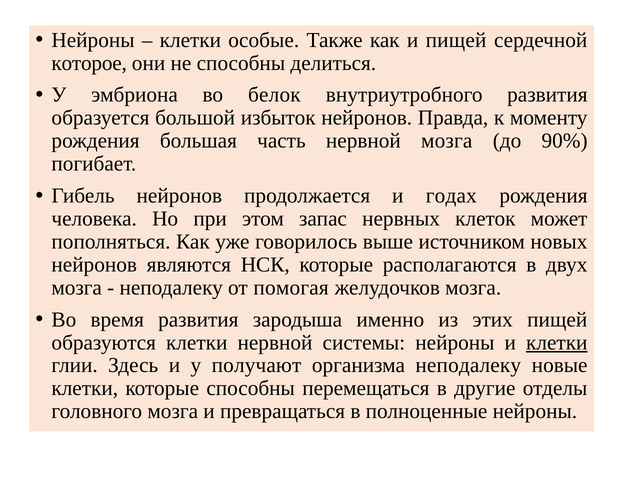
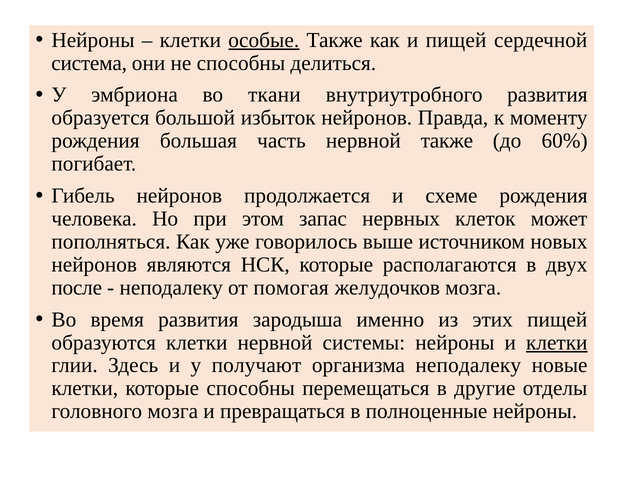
особые underline: none -> present
которое: которое -> система
белок: белок -> ткани
нервной мозга: мозга -> также
90%: 90% -> 60%
годах: годах -> схеме
мозга at (77, 287): мозга -> после
